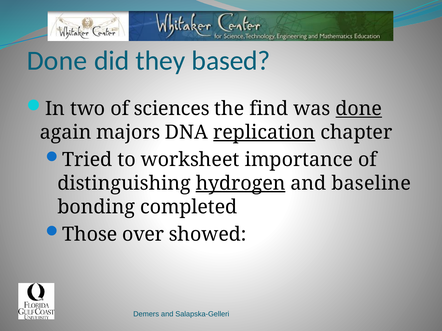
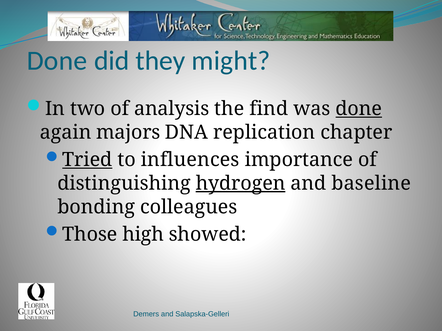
based: based -> might
sciences: sciences -> analysis
replication underline: present -> none
Tried underline: none -> present
worksheet: worksheet -> influences
completed: completed -> colleagues
over: over -> high
